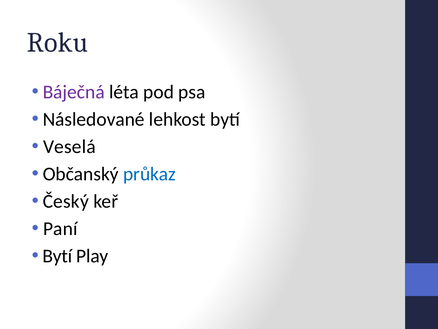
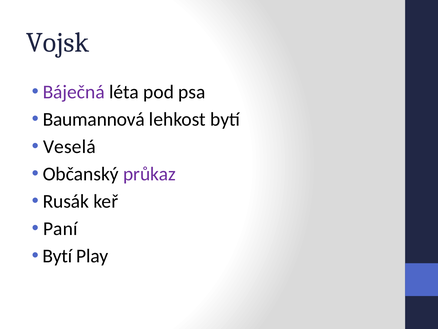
Roku: Roku -> Vojsk
Následované: Následované -> Baumannová
průkaz colour: blue -> purple
Český: Český -> Rusák
